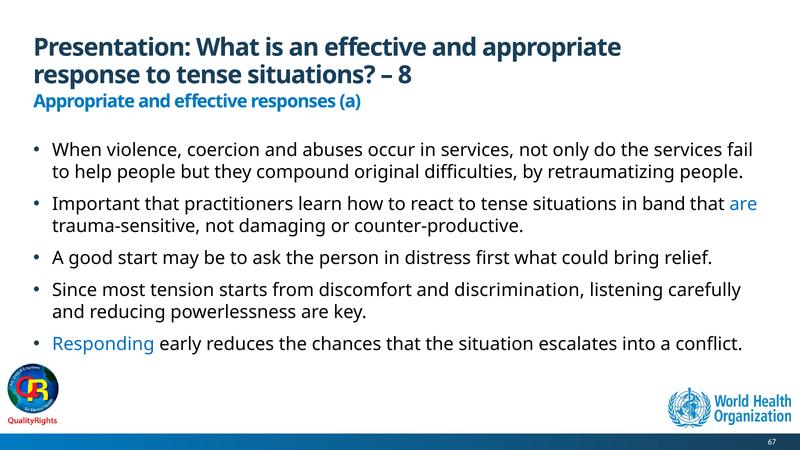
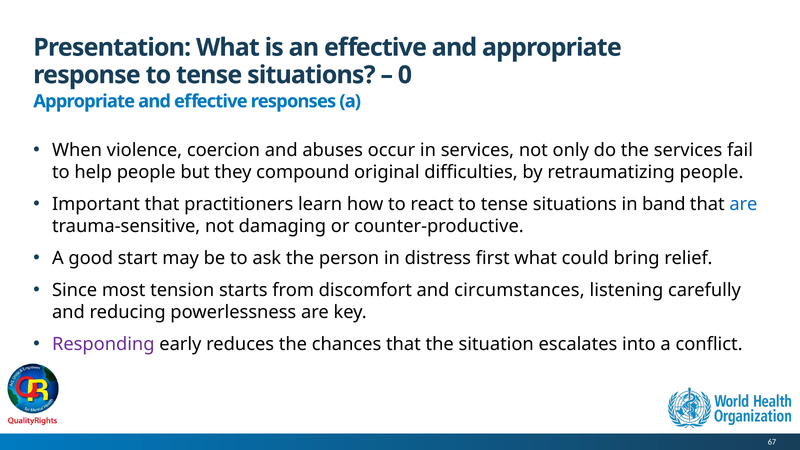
8: 8 -> 0
discrimination: discrimination -> circumstances
Responding colour: blue -> purple
